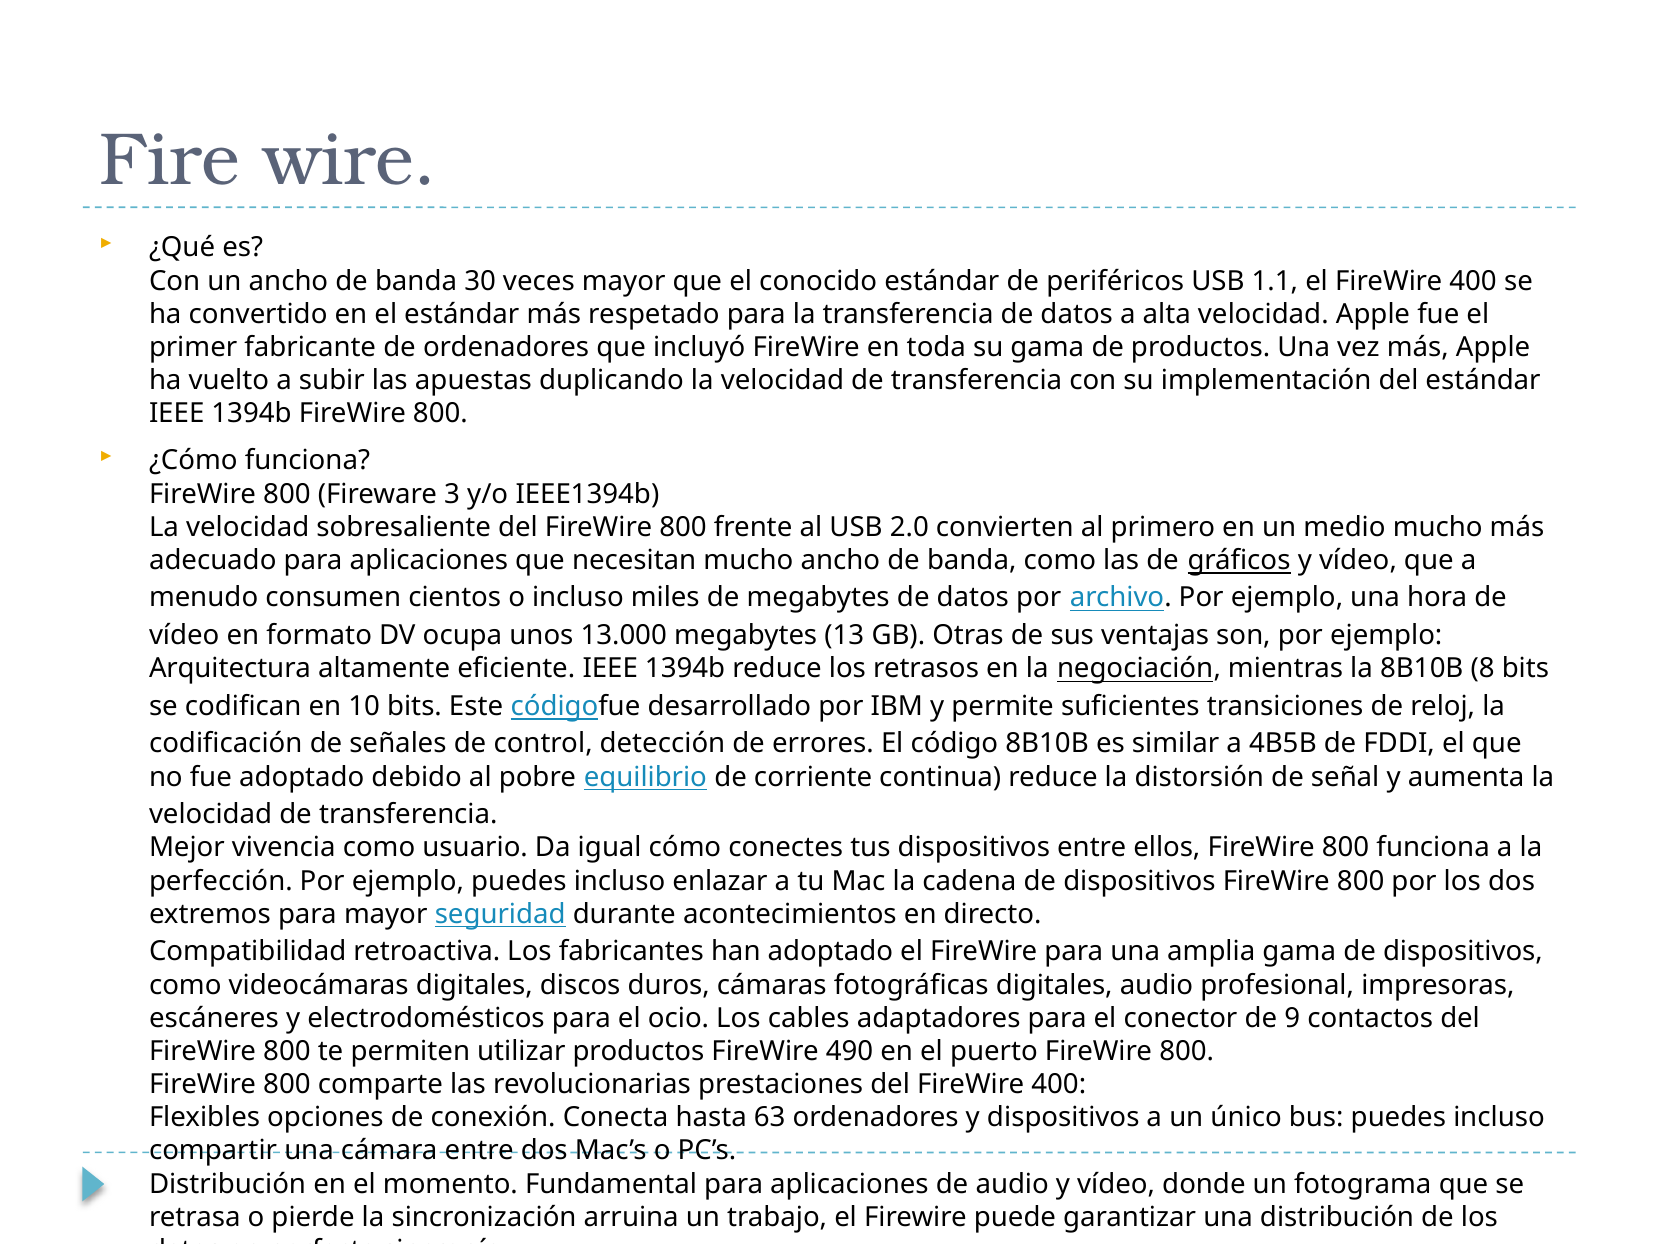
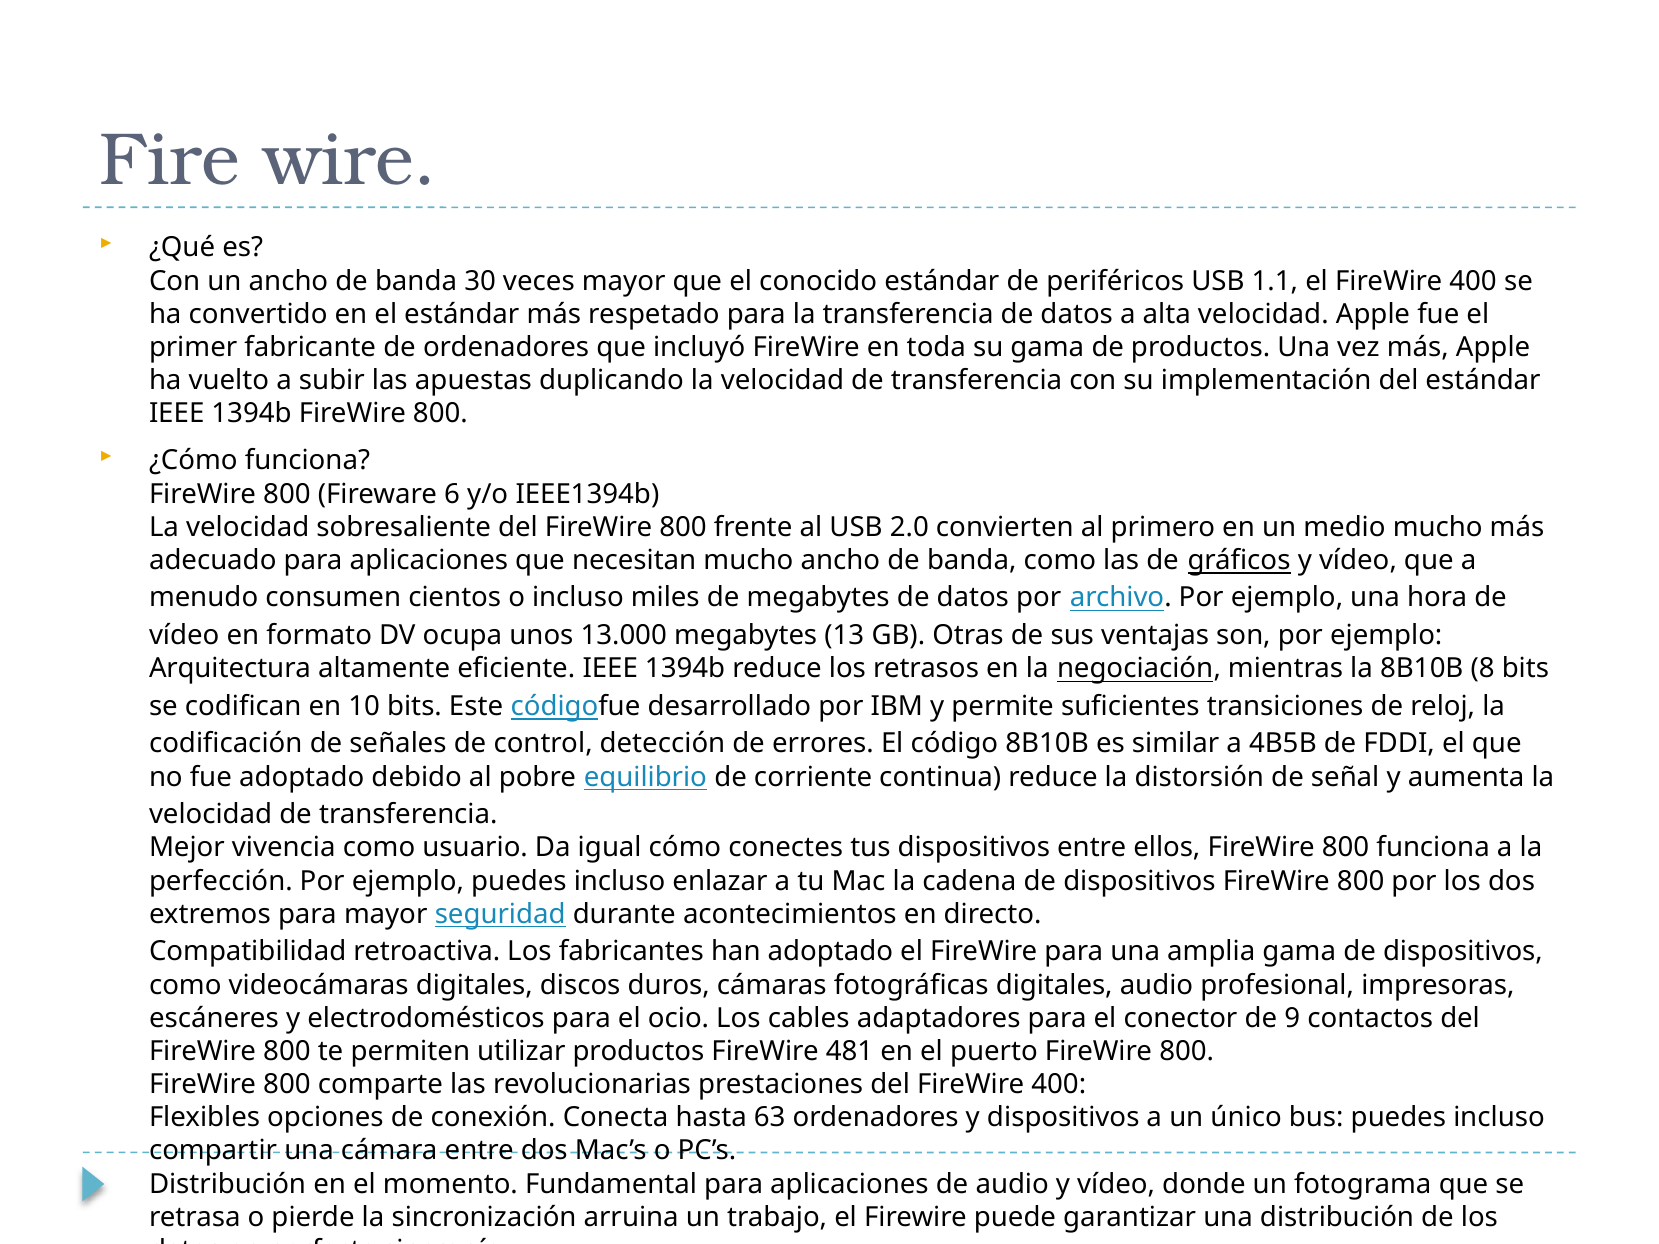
3: 3 -> 6
490: 490 -> 481
